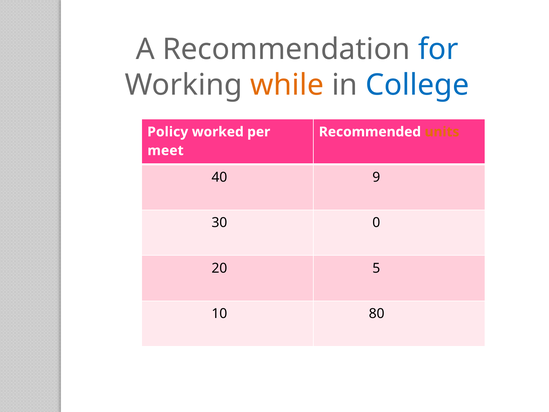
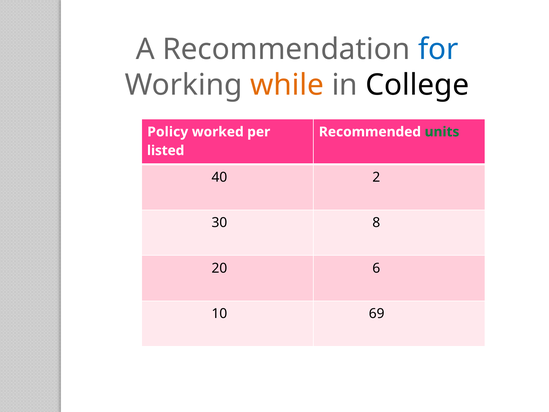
College colour: blue -> black
units colour: orange -> green
meet: meet -> listed
9: 9 -> 2
0: 0 -> 8
5: 5 -> 6
80: 80 -> 69
